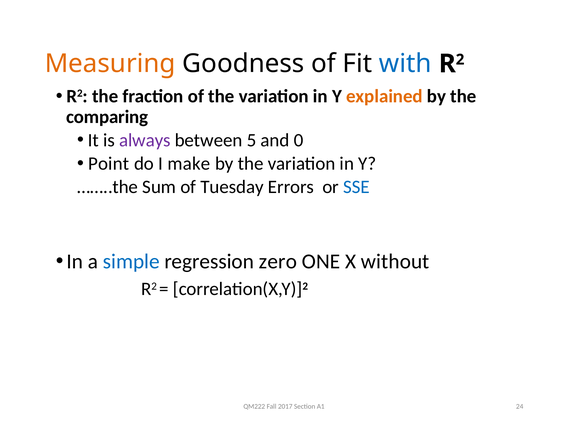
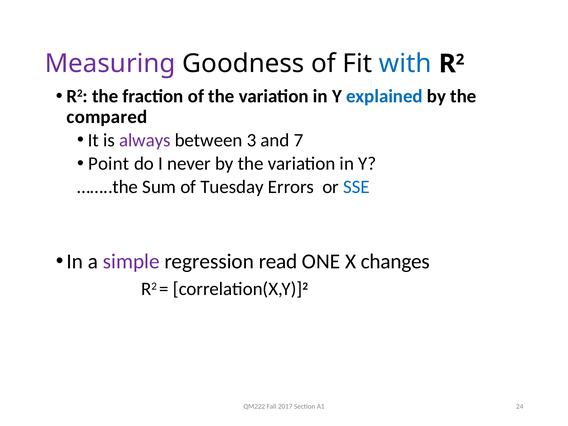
Measuring colour: orange -> purple
explained colour: orange -> blue
comparing: comparing -> compared
5: 5 -> 3
0: 0 -> 7
make: make -> never
simple colour: blue -> purple
zero: zero -> read
without: without -> changes
